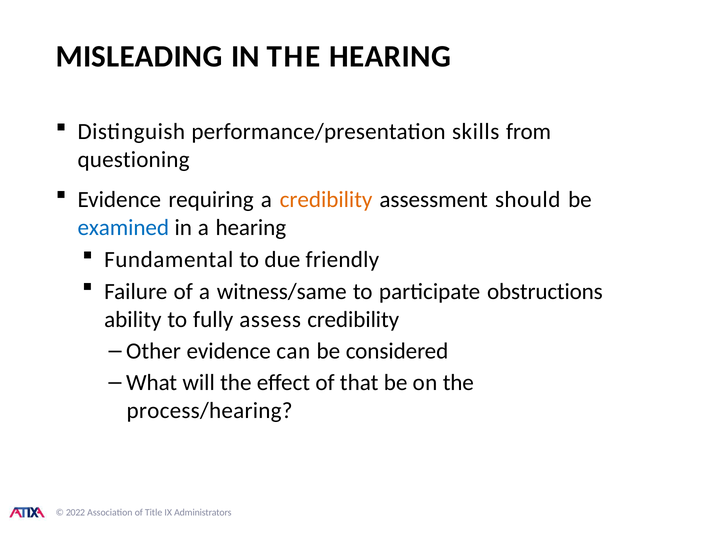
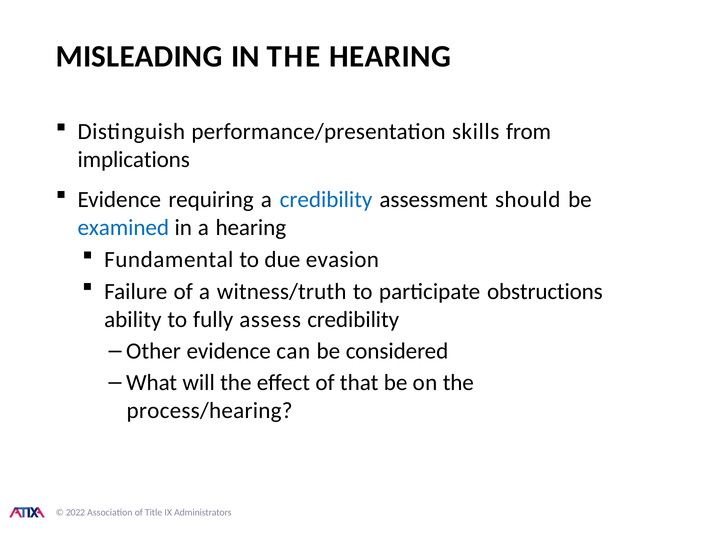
questioning: questioning -> implications
credibility at (326, 199) colour: orange -> blue
friendly: friendly -> evasion
witness/same: witness/same -> witness/truth
